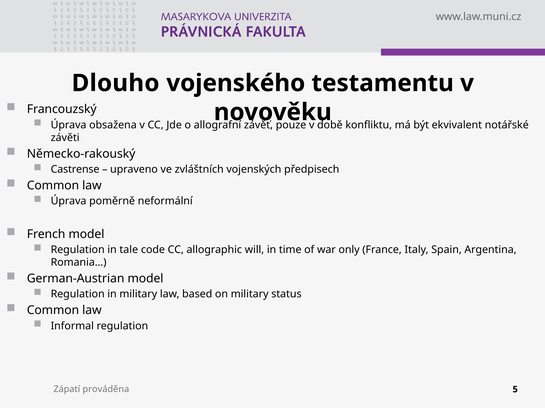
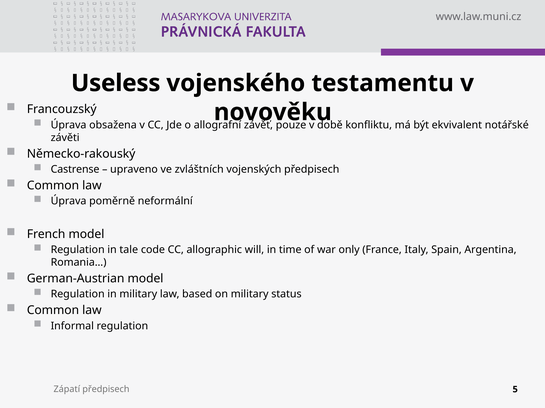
Dlouho: Dlouho -> Useless
Zápatí prováděna: prováděna -> předpisech
